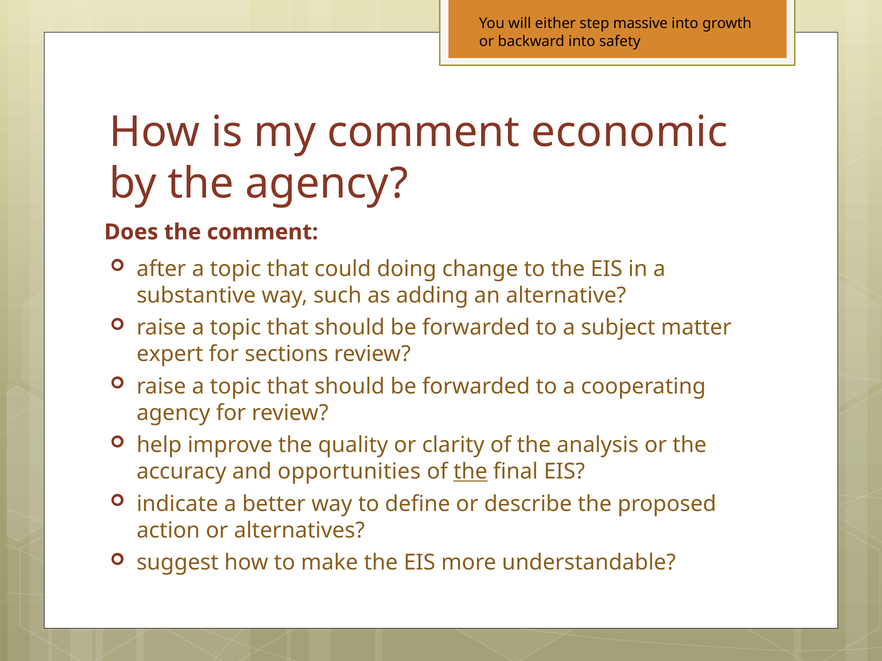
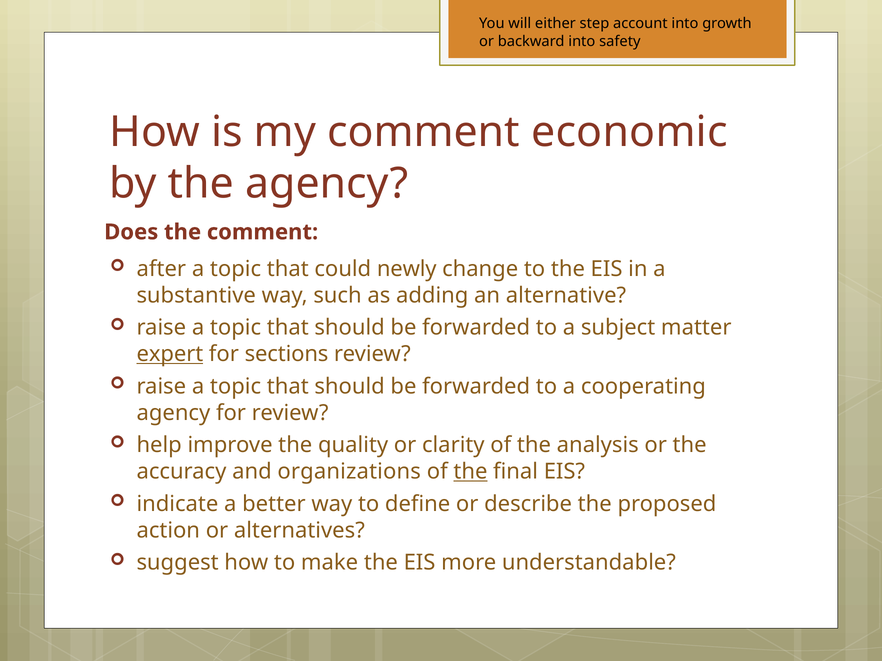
massive: massive -> account
doing: doing -> newly
expert underline: none -> present
opportunities: opportunities -> organizations
